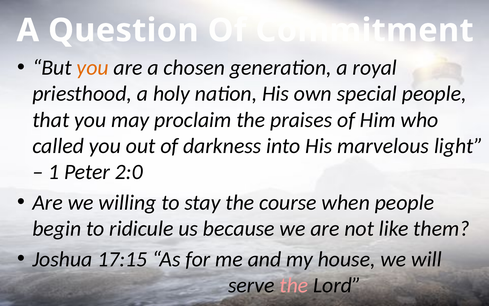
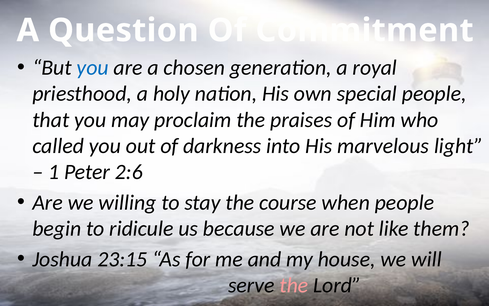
you at (93, 68) colour: orange -> blue
2:0: 2:0 -> 2:6
17:15: 17:15 -> 23:15
